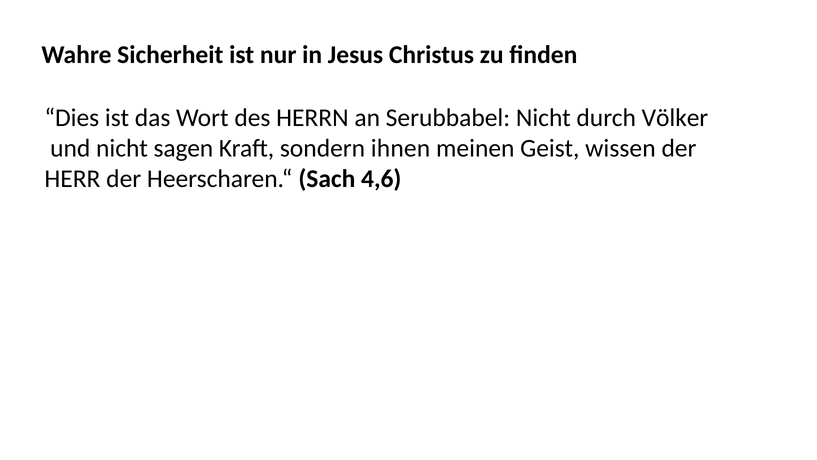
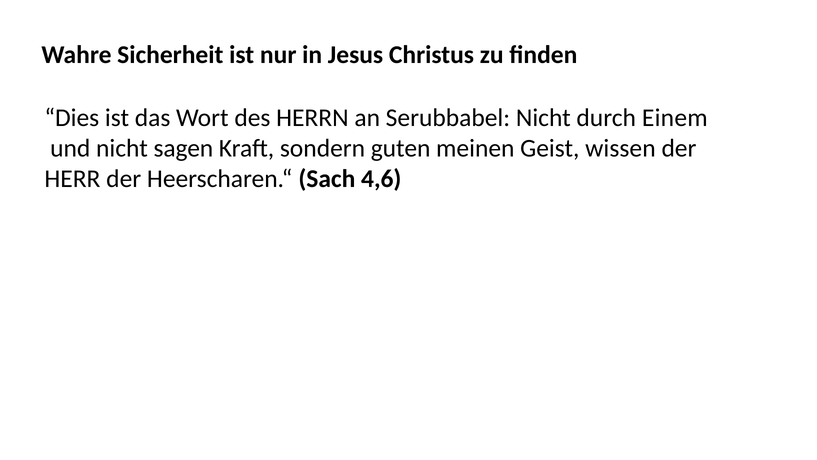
Völker: Völker -> Einem
ihnen: ihnen -> guten
